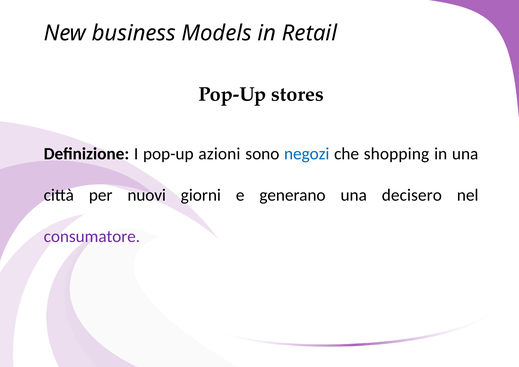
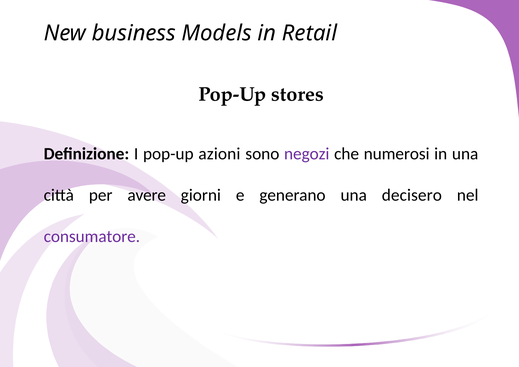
negozi colour: blue -> purple
shopping: shopping -> numerosi
nuovi: nuovi -> avere
